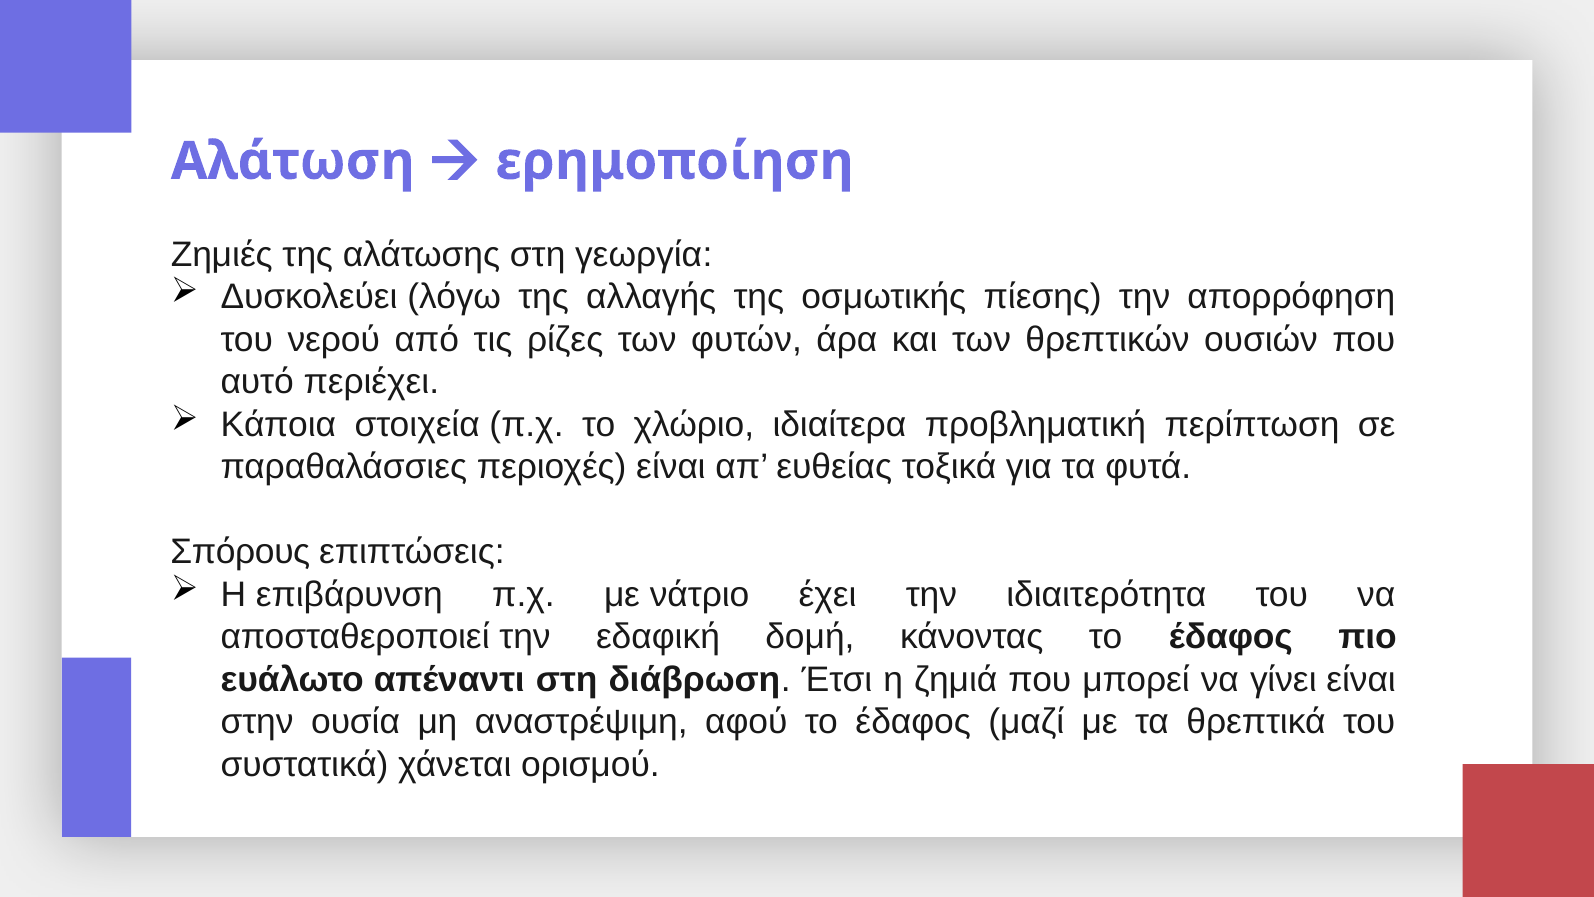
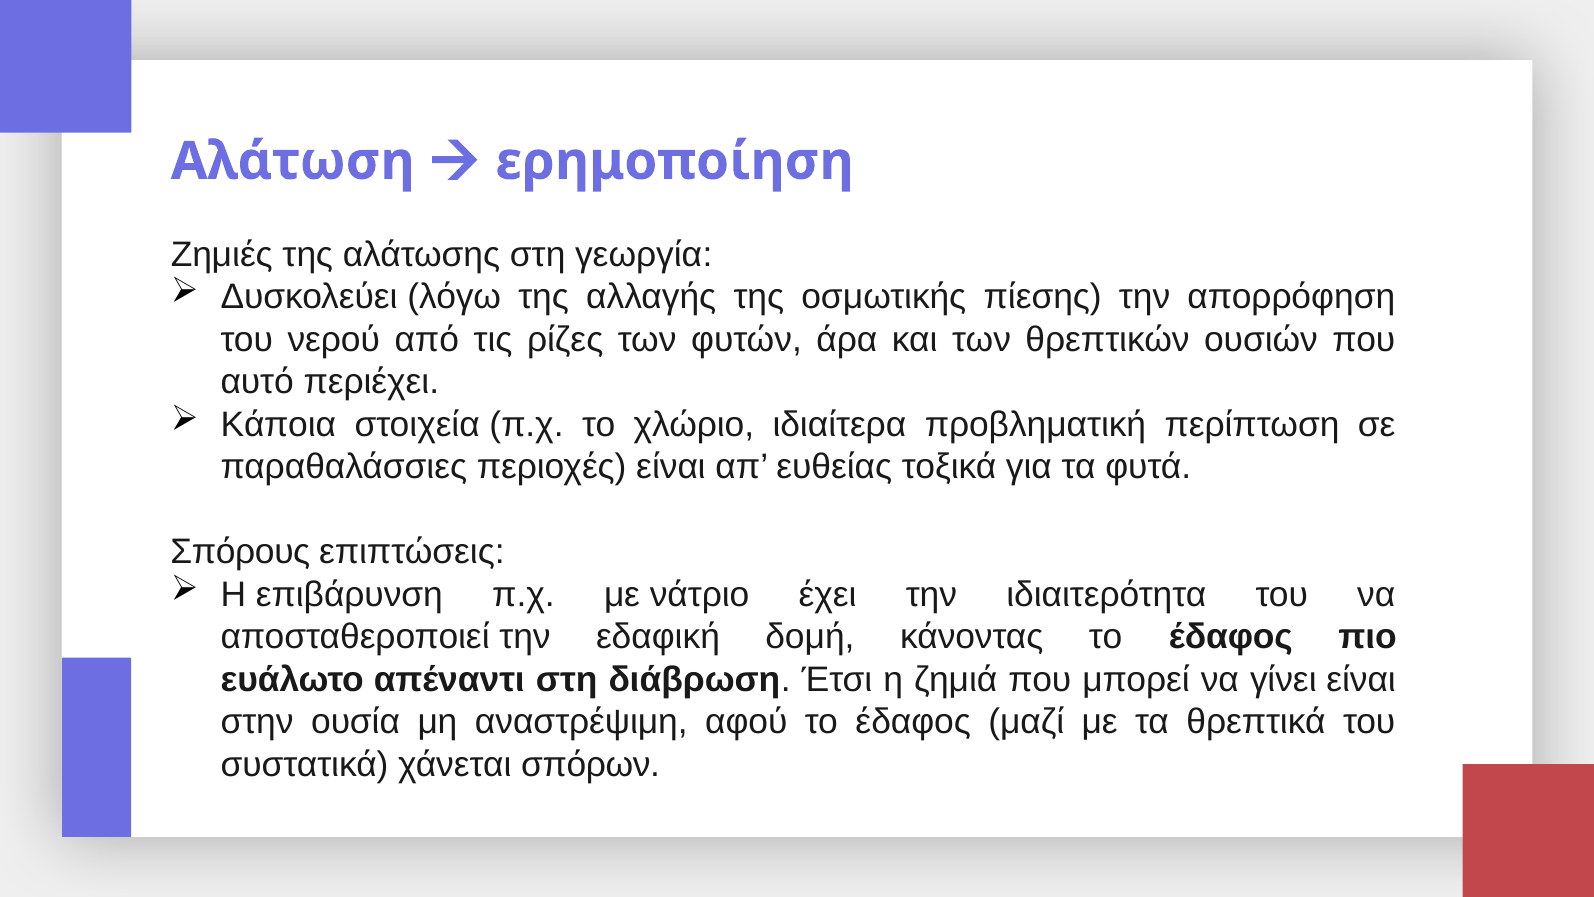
ορισμού: ορισμού -> σπόρων
